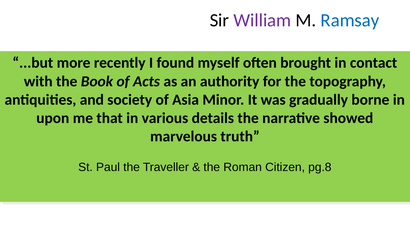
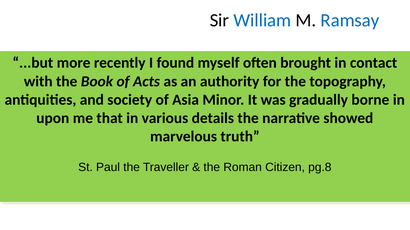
William colour: purple -> blue
